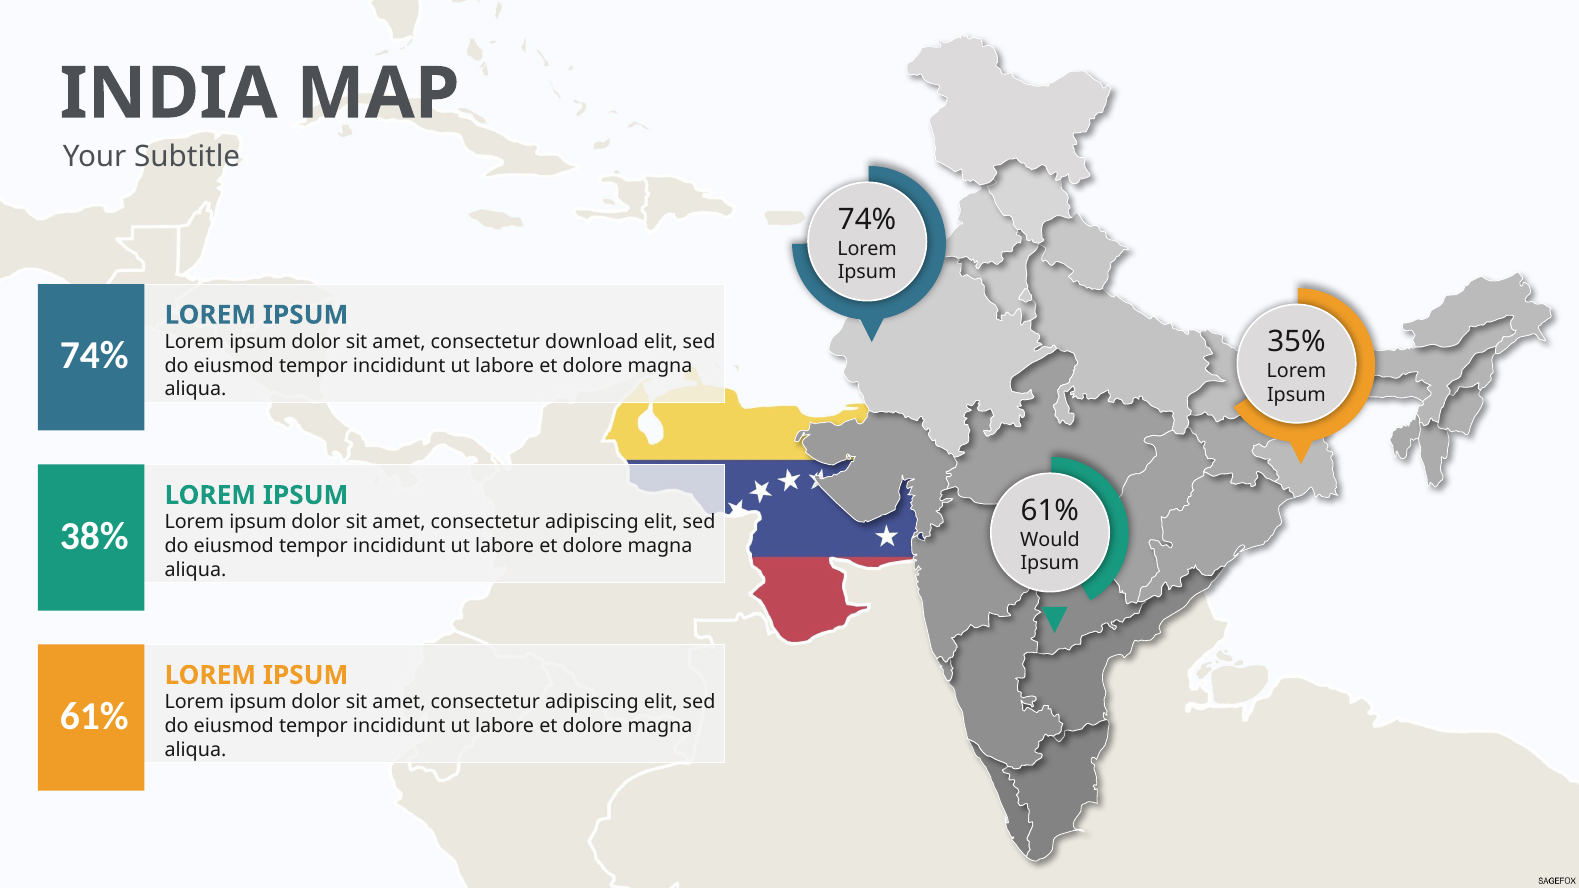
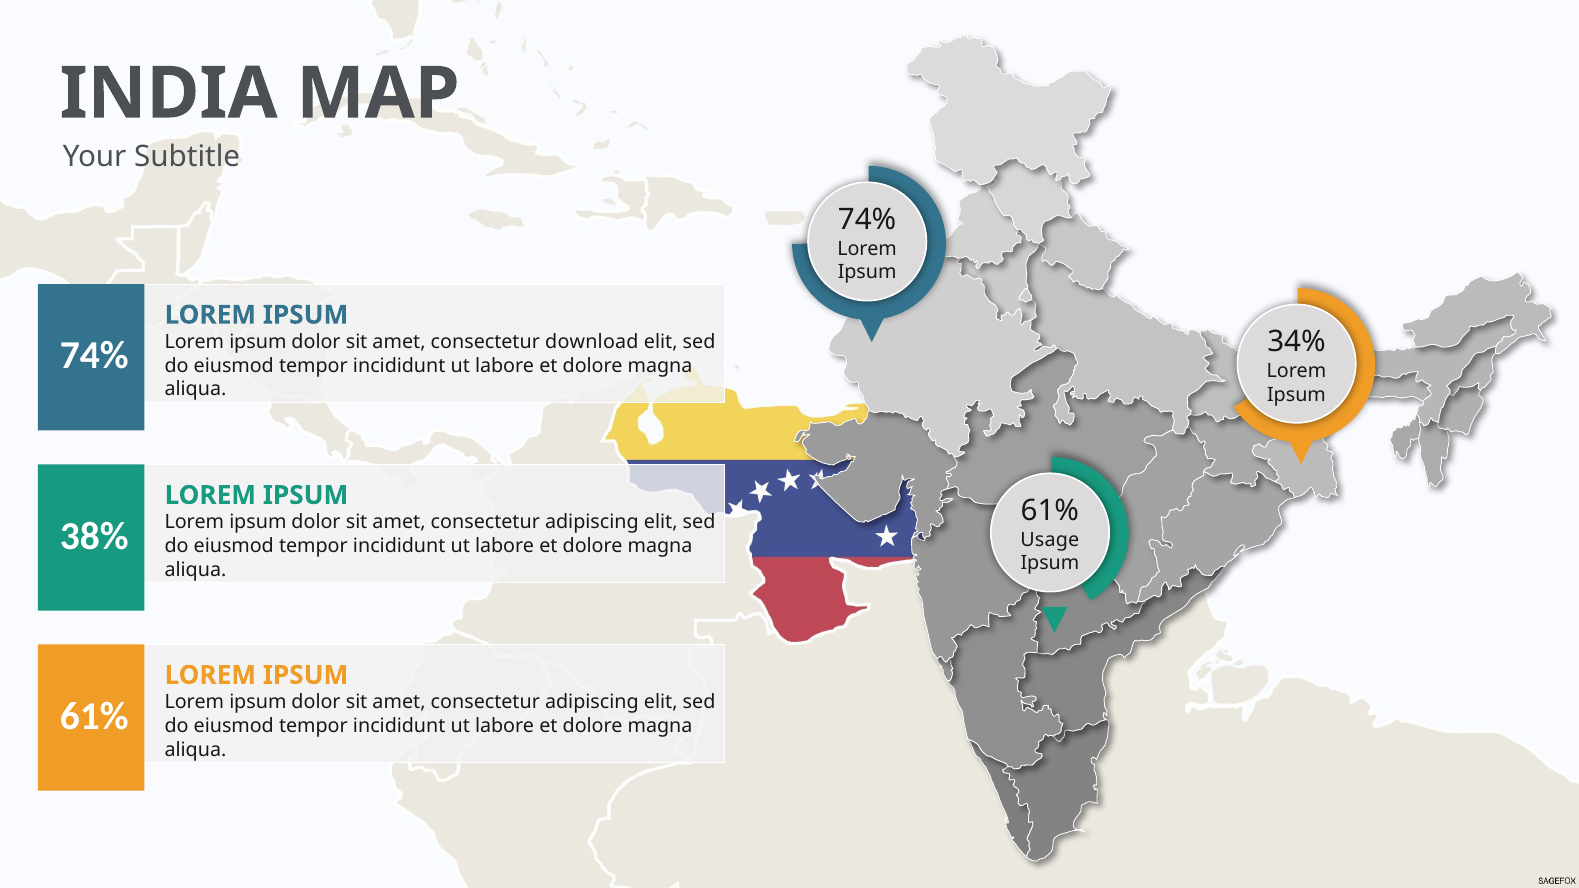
35%: 35% -> 34%
Would: Would -> Usage
